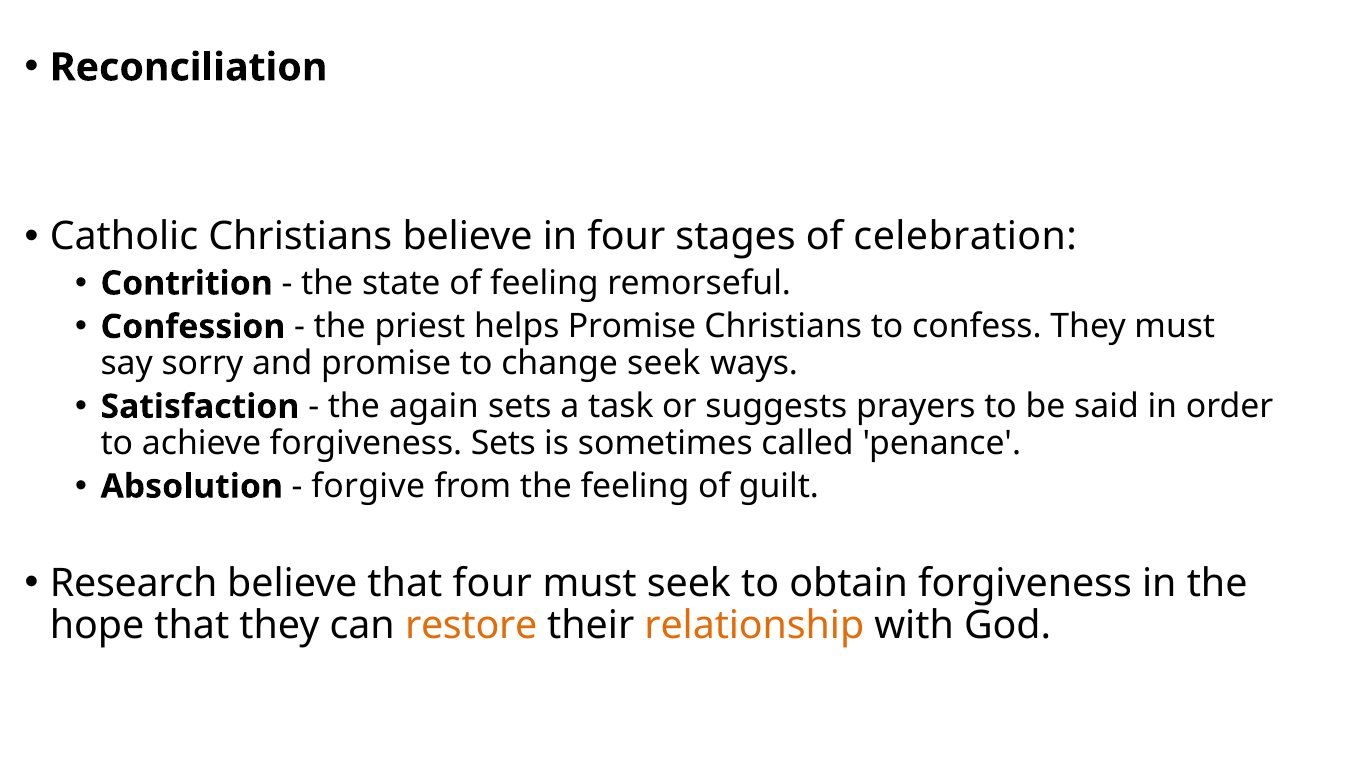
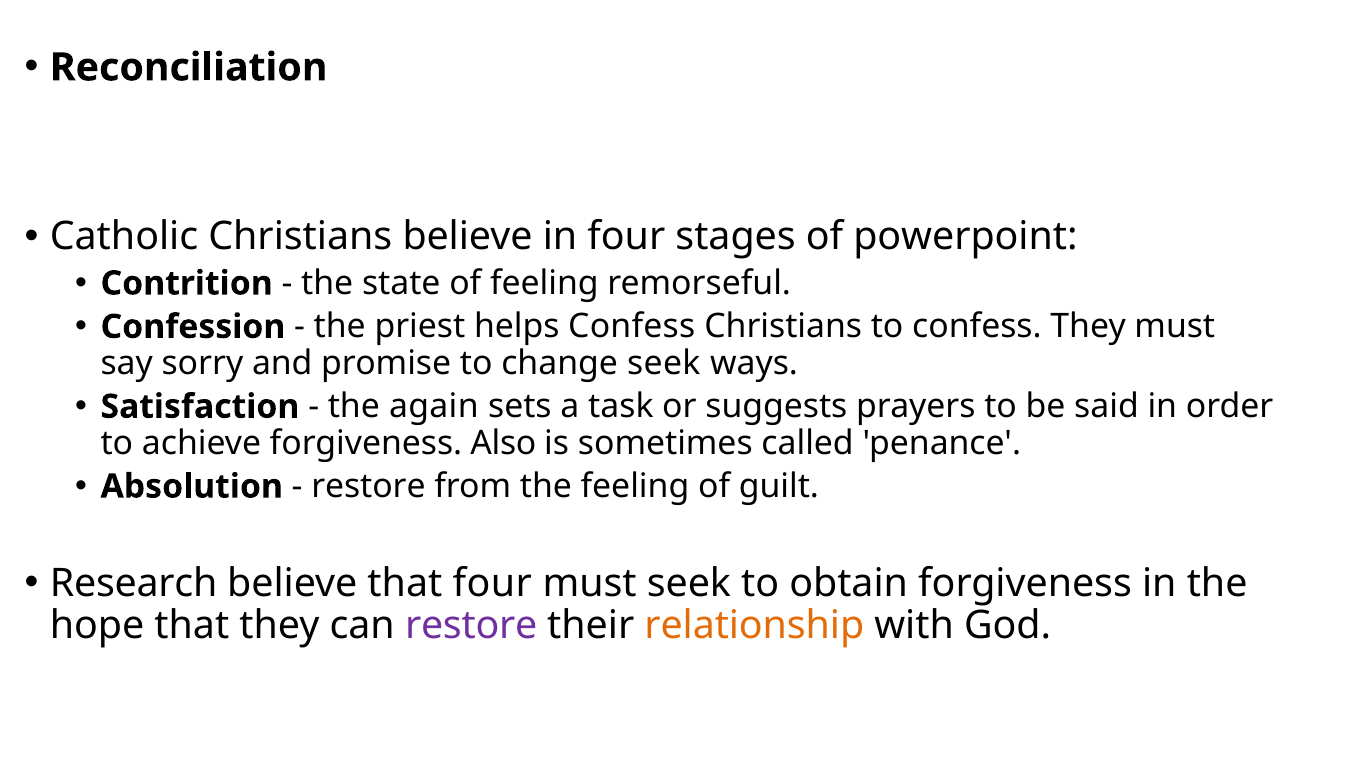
celebration: celebration -> powerpoint
helps Promise: Promise -> Confess
forgiveness Sets: Sets -> Also
forgive at (368, 487): forgive -> restore
restore at (471, 626) colour: orange -> purple
